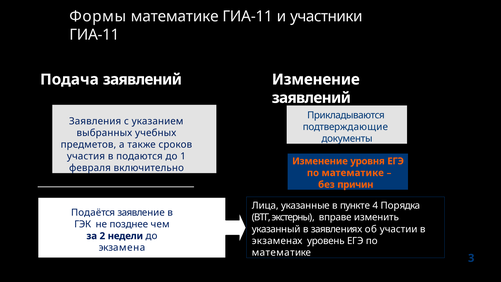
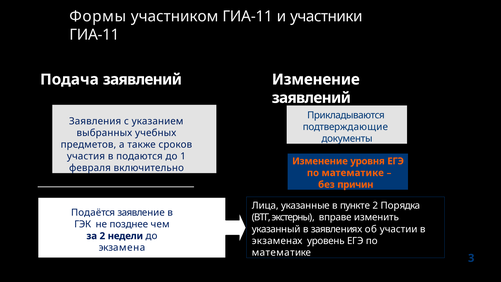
Формы математике: математике -> участником
пункте 4: 4 -> 2
